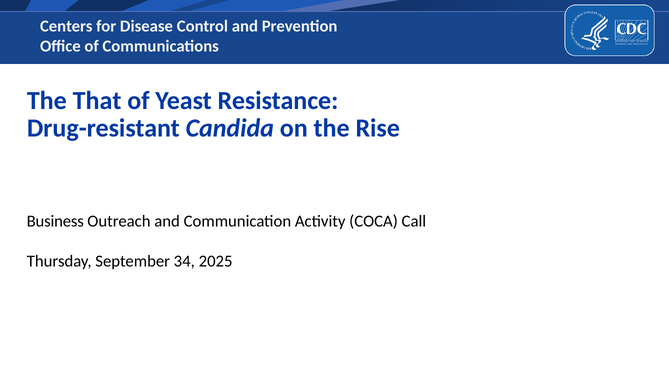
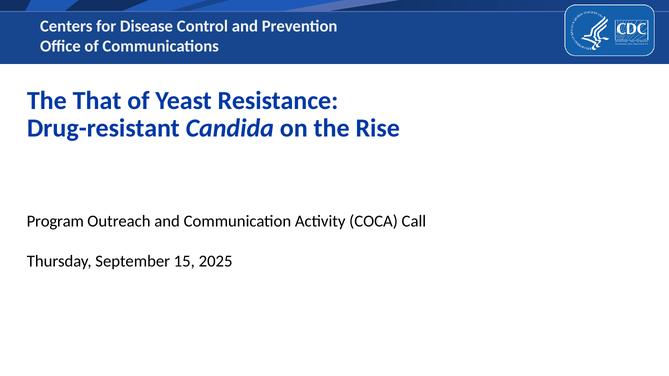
Business: Business -> Program
34: 34 -> 15
